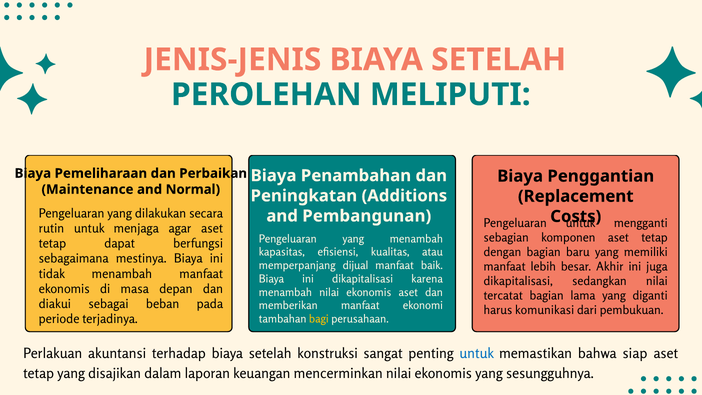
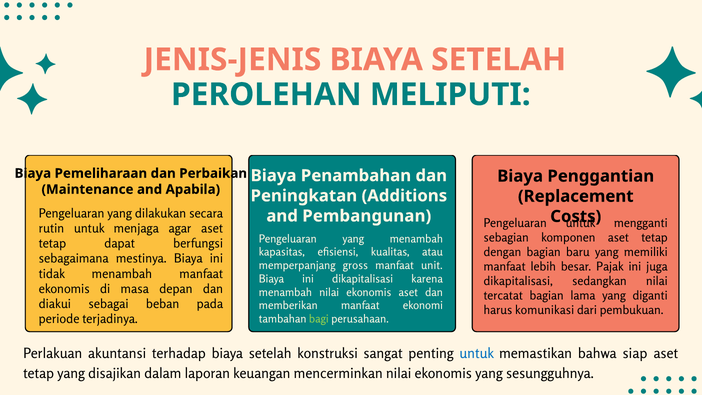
Normal: Normal -> Apabila
dijual: dijual -> gross
baik: baik -> unit
Akhir: Akhir -> Pajak
bagi colour: yellow -> light green
